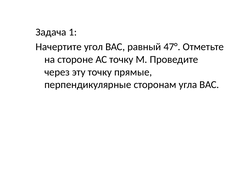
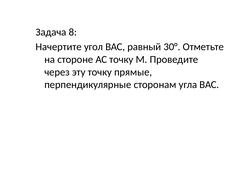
1: 1 -> 8
47°: 47° -> 30°
